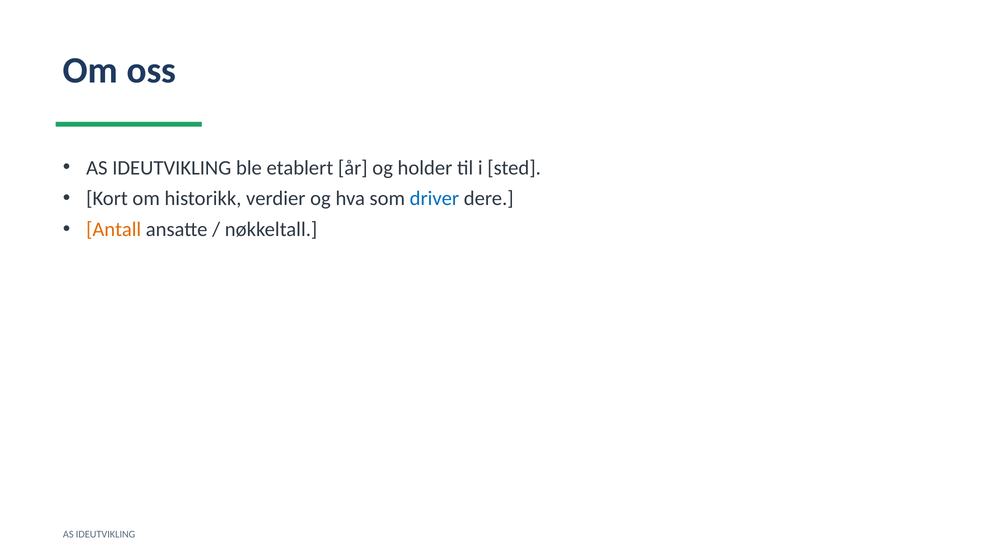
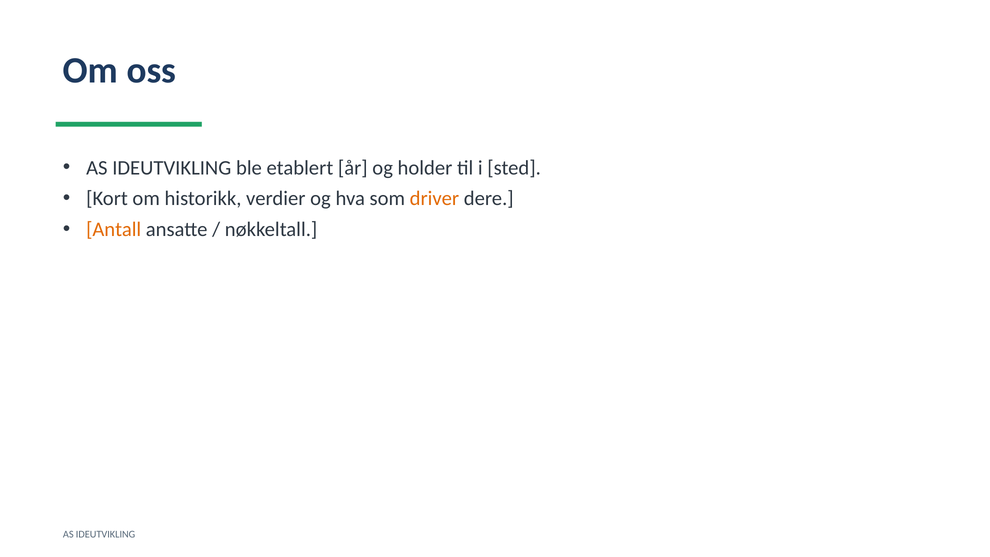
driver colour: blue -> orange
